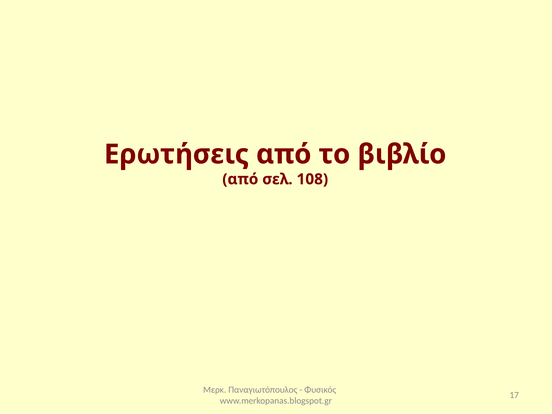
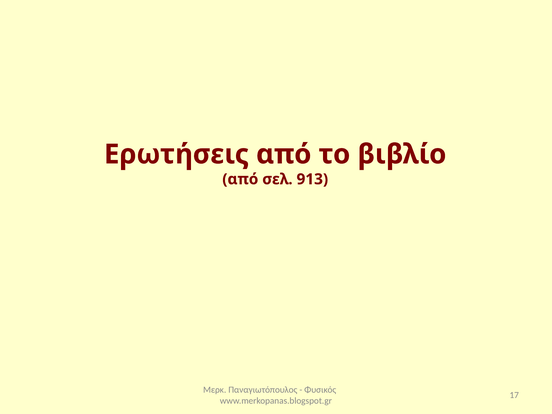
108: 108 -> 913
